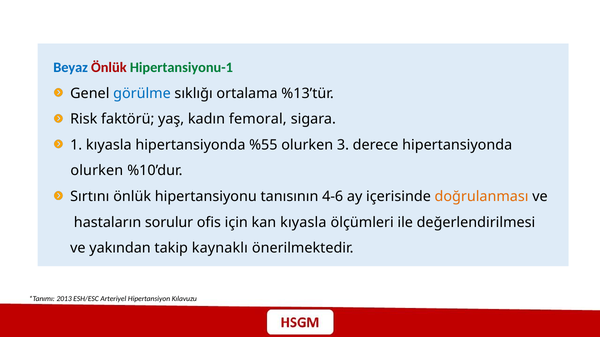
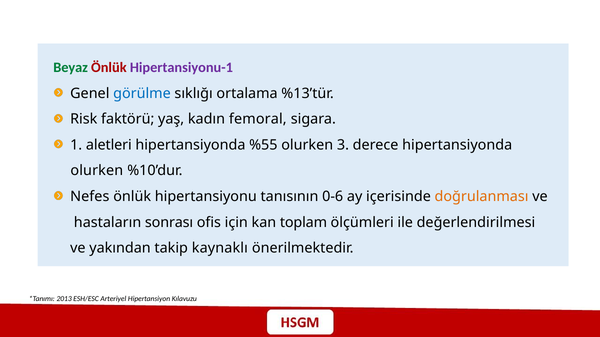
Beyaz colour: blue -> green
Hipertansiyonu-1 colour: green -> purple
1 kıyasla: kıyasla -> aletleri
Sırtını: Sırtını -> Nefes
4-6: 4-6 -> 0-6
sorulur: sorulur -> sonrası
kan kıyasla: kıyasla -> toplam
